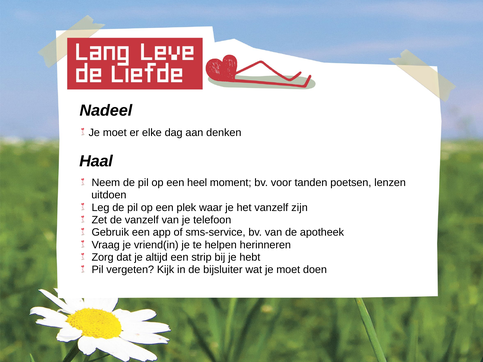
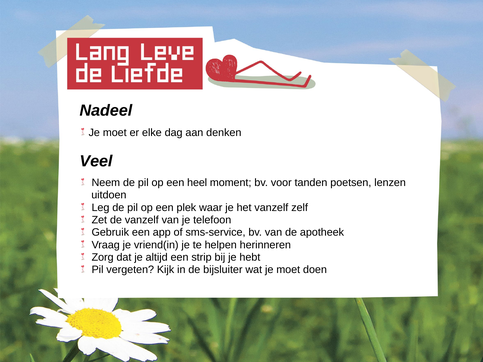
Haal: Haal -> Veel
zijn: zijn -> zelf
